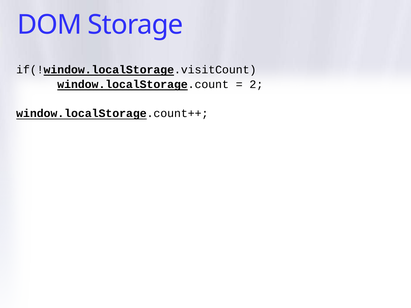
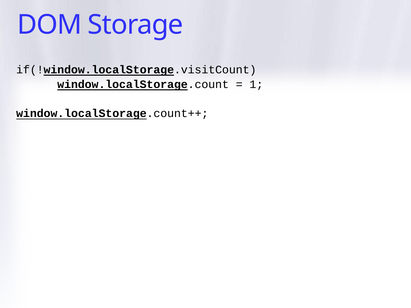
2: 2 -> 1
